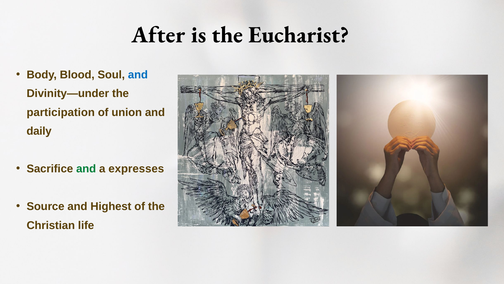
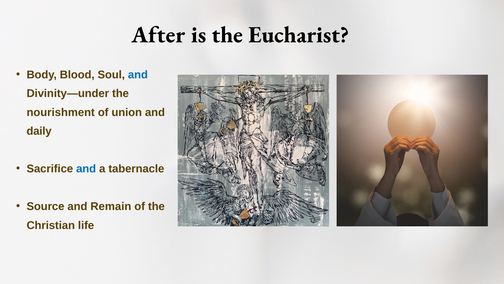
participation: participation -> nourishment
and at (86, 169) colour: green -> blue
expresses: expresses -> tabernacle
Highest: Highest -> Remain
